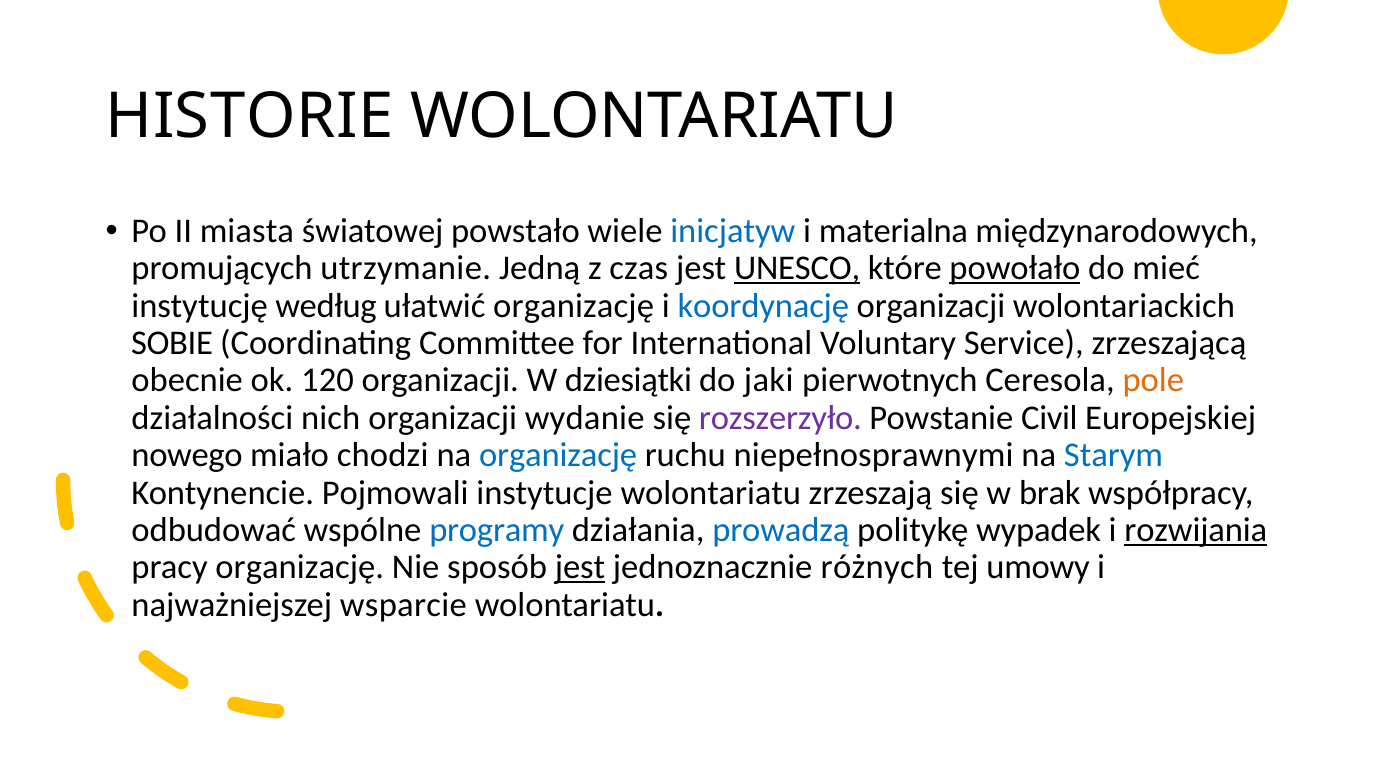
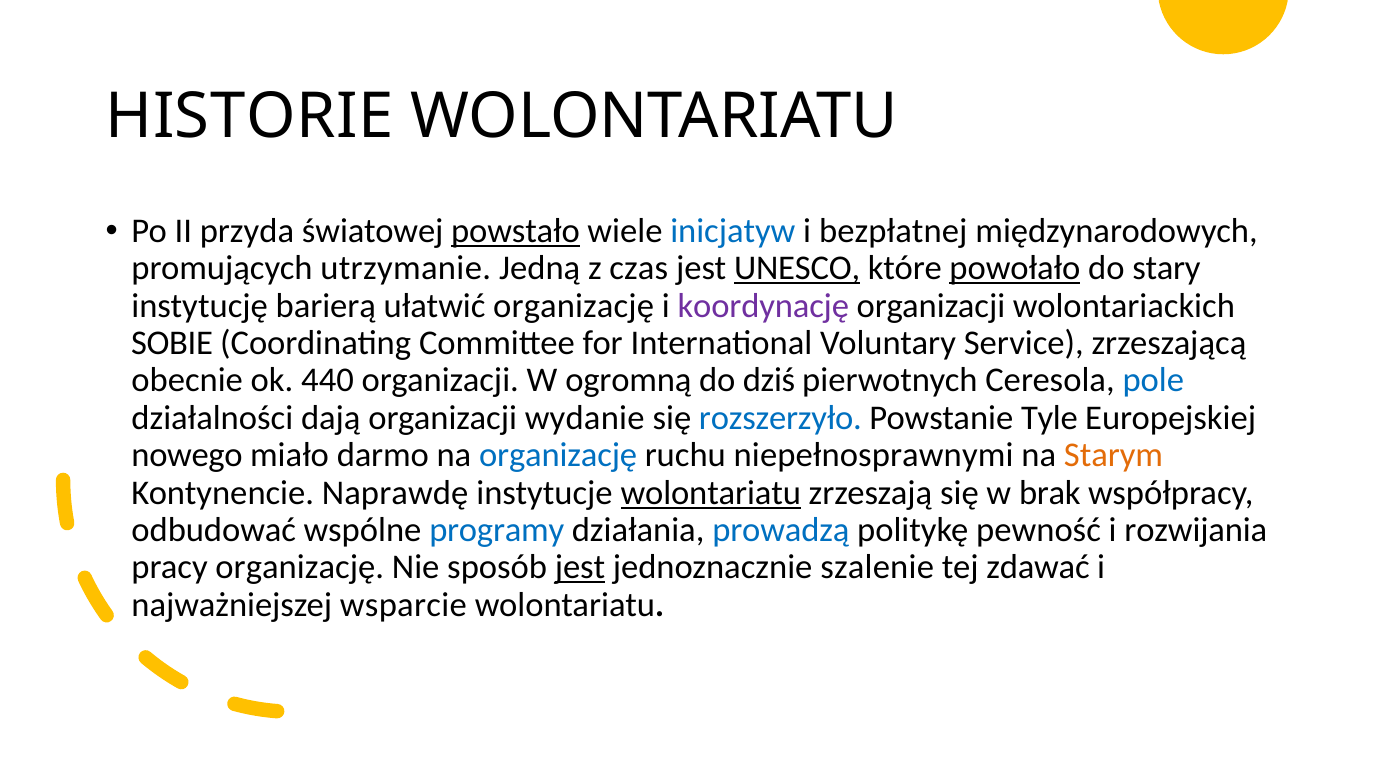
miasta: miasta -> przyda
powstało underline: none -> present
materialna: materialna -> bezpłatnej
mieć: mieć -> stary
według: według -> barierą
koordynację colour: blue -> purple
120: 120 -> 440
dziesiątki: dziesiątki -> ogromną
jaki: jaki -> dziś
pole colour: orange -> blue
nich: nich -> dają
rozszerzyło colour: purple -> blue
Civil: Civil -> Tyle
chodzi: chodzi -> darmo
Starym colour: blue -> orange
Pojmowali: Pojmowali -> Naprawdę
wolontariatu at (711, 492) underline: none -> present
wypadek: wypadek -> pewność
rozwijania underline: present -> none
różnych: różnych -> szalenie
umowy: umowy -> zdawać
